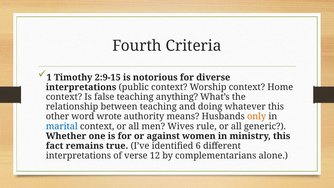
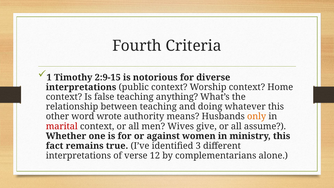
marital colour: blue -> red
rule: rule -> give
generic: generic -> assume
6: 6 -> 3
